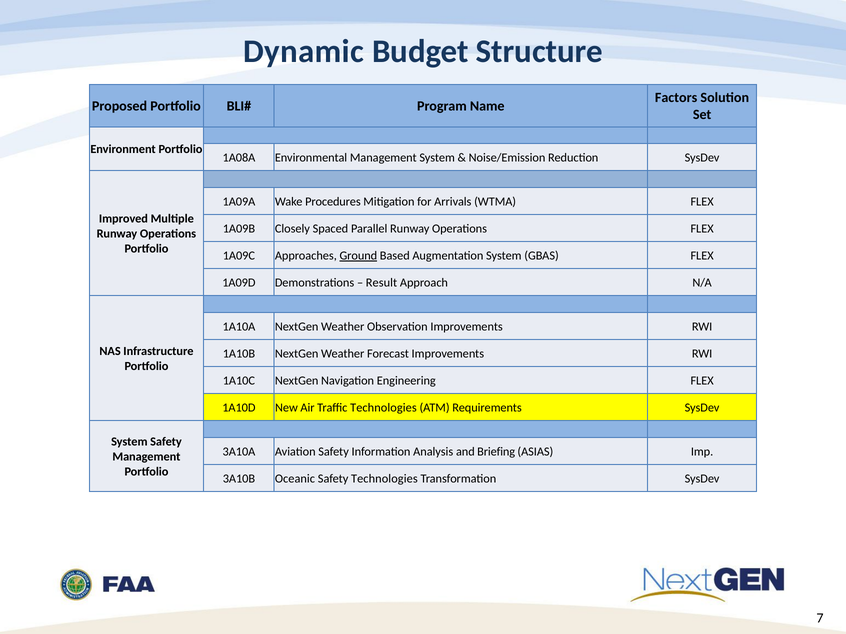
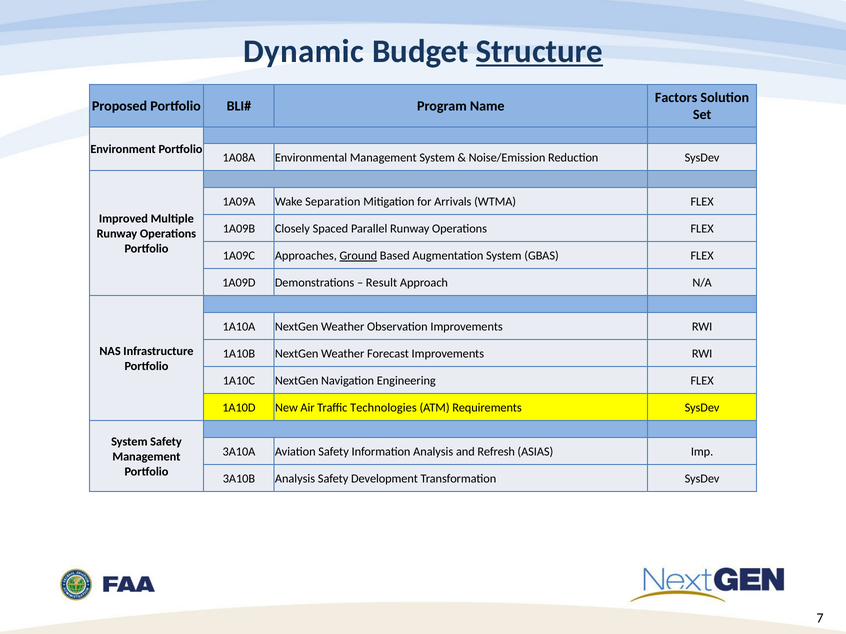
Structure underline: none -> present
Procedures: Procedures -> Separation
Briefing: Briefing -> Refresh
3A10B Oceanic: Oceanic -> Analysis
Safety Technologies: Technologies -> Development
